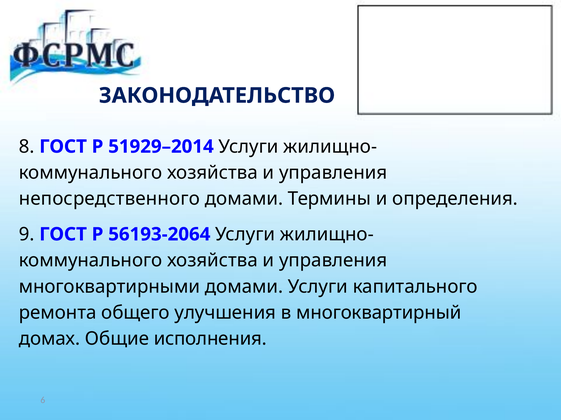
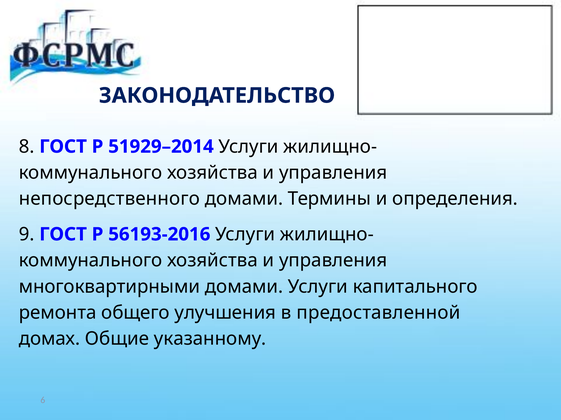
56193-2064: 56193-2064 -> 56193-2016
многоквартирный: многоквартирный -> предоставленной
исполнения: исполнения -> указанному
